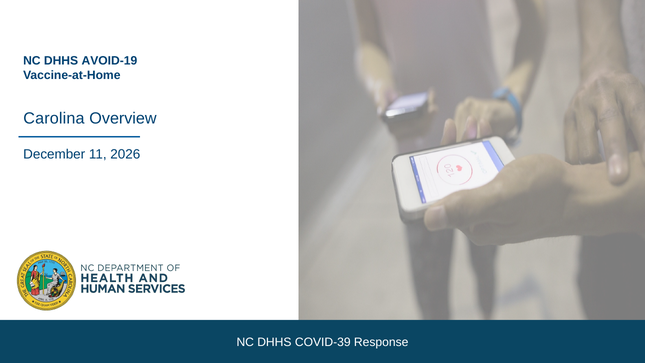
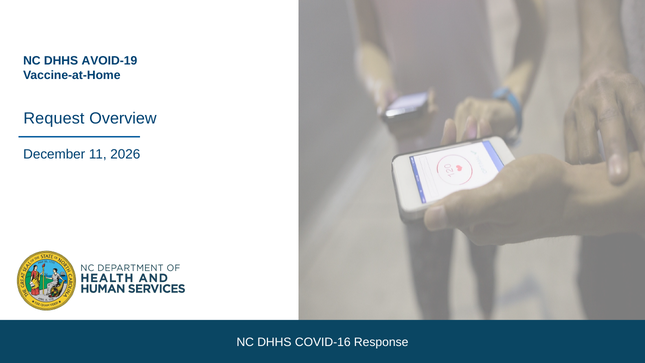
Carolina: Carolina -> Request
COVID-39: COVID-39 -> COVID-16
